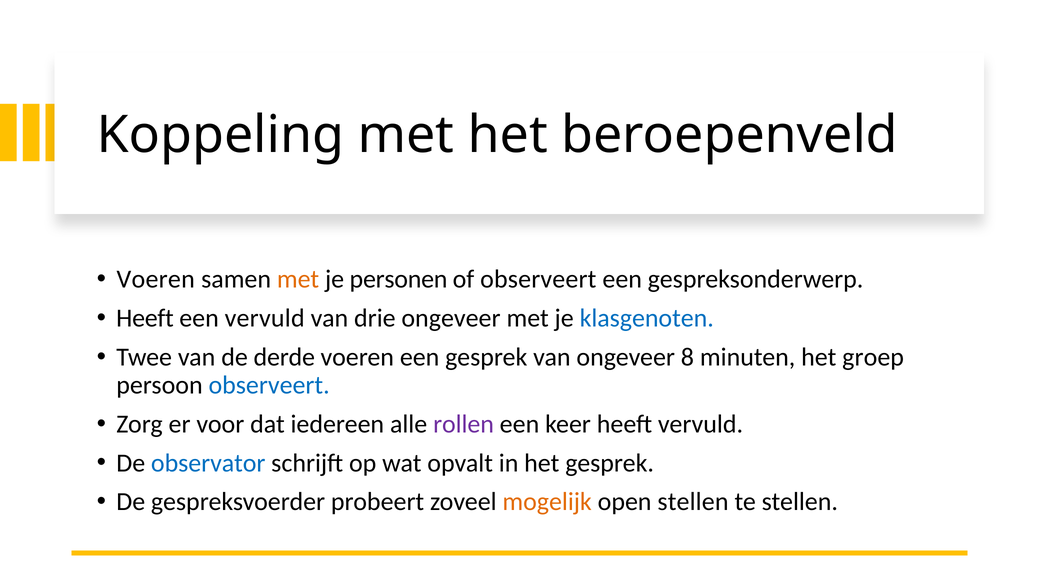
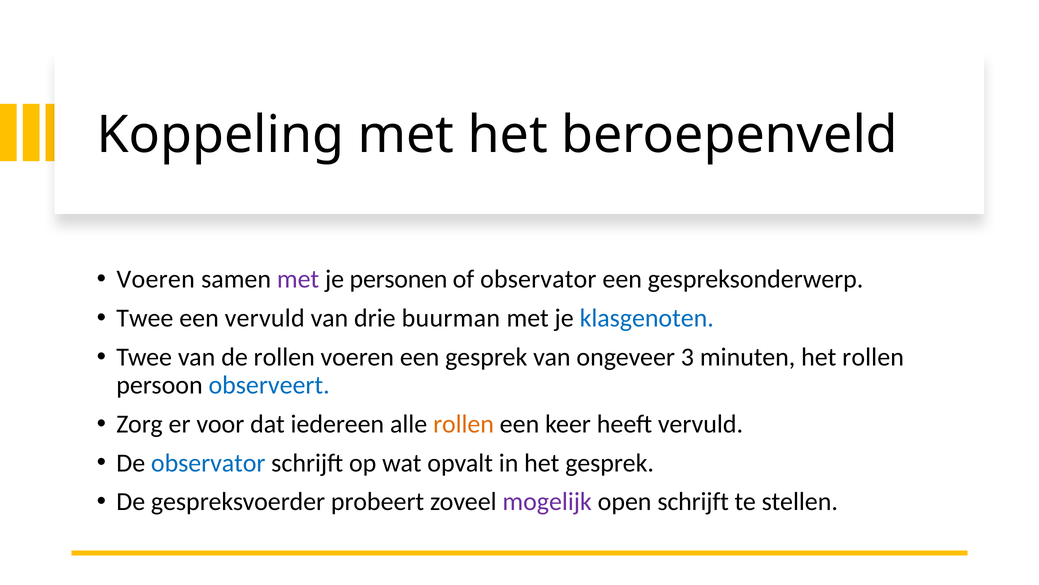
met at (298, 279) colour: orange -> purple
of observeert: observeert -> observator
Heeft at (145, 318): Heeft -> Twee
drie ongeveer: ongeveer -> buurman
de derde: derde -> rollen
8: 8 -> 3
het groep: groep -> rollen
rollen at (464, 424) colour: purple -> orange
mogelijk colour: orange -> purple
open stellen: stellen -> schrijft
